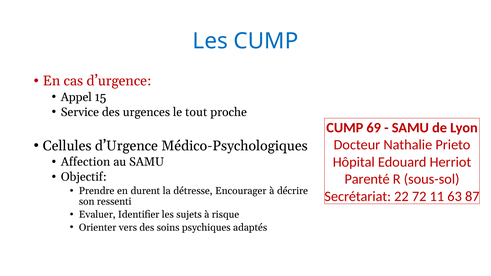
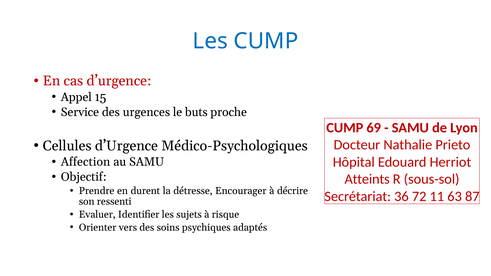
tout: tout -> buts
Parenté: Parenté -> Atteints
22: 22 -> 36
